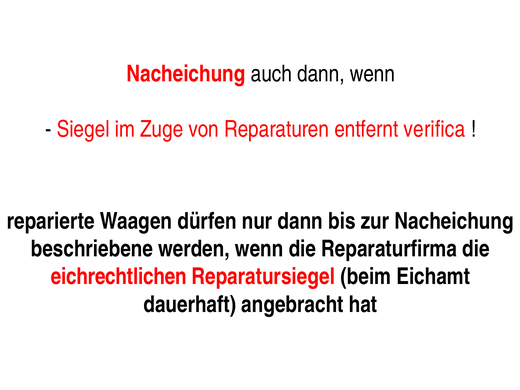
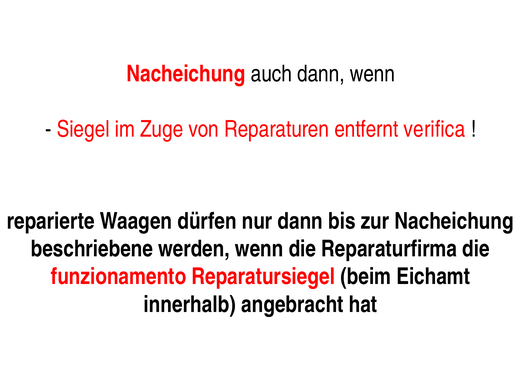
eichrechtlichen: eichrechtlichen -> funzionamento
dauerhaft: dauerhaft -> innerhalb
